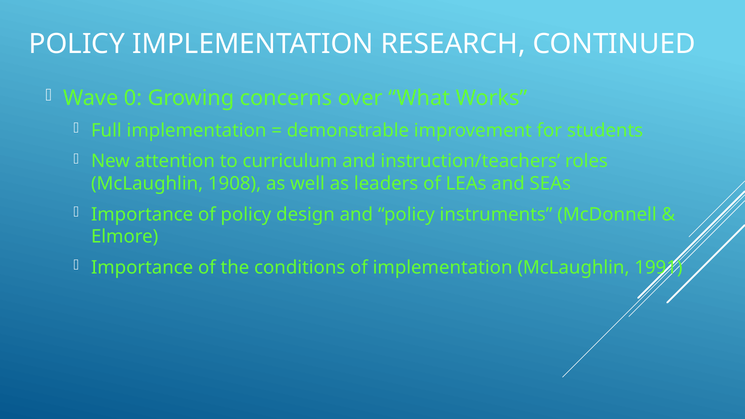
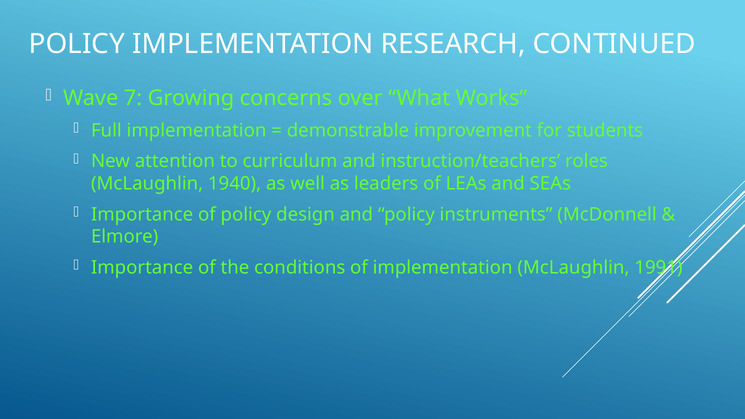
0: 0 -> 7
1908: 1908 -> 1940
